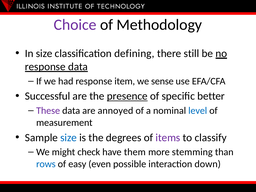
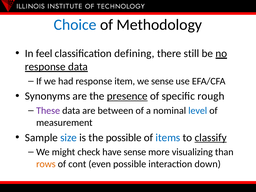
Choice colour: purple -> blue
In size: size -> feel
Successful: Successful -> Synonyms
better: better -> rough
annoyed: annoyed -> between
the degrees: degrees -> possible
items colour: purple -> blue
classify underline: none -> present
have them: them -> sense
stemming: stemming -> visualizing
rows colour: blue -> orange
easy: easy -> cont
